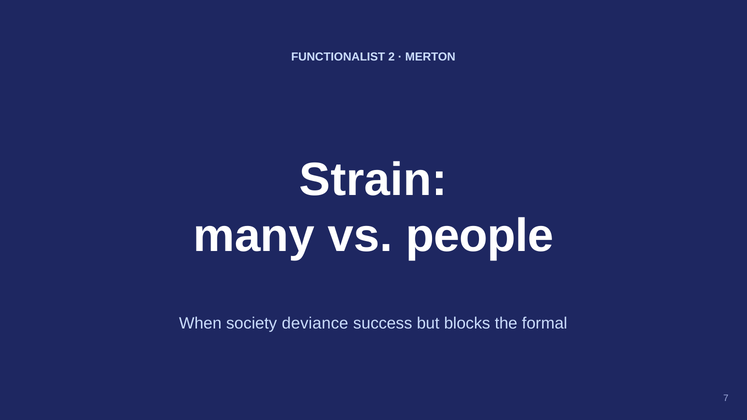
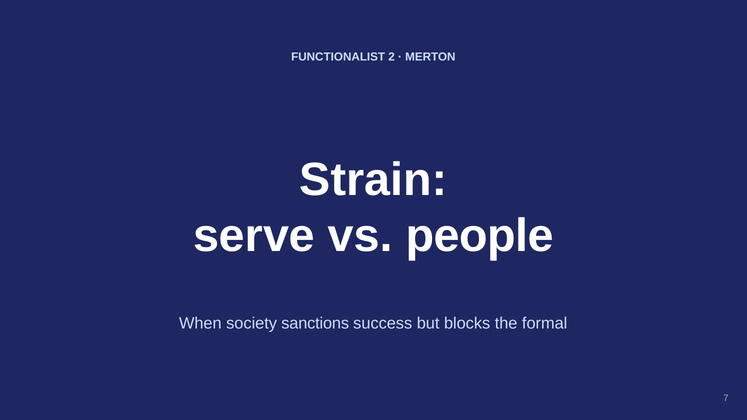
many: many -> serve
deviance: deviance -> sanctions
